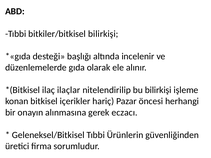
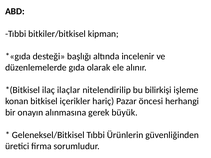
bitkiler/bitkisel bilirkişi: bilirkişi -> kipman
eczacı: eczacı -> büyük
